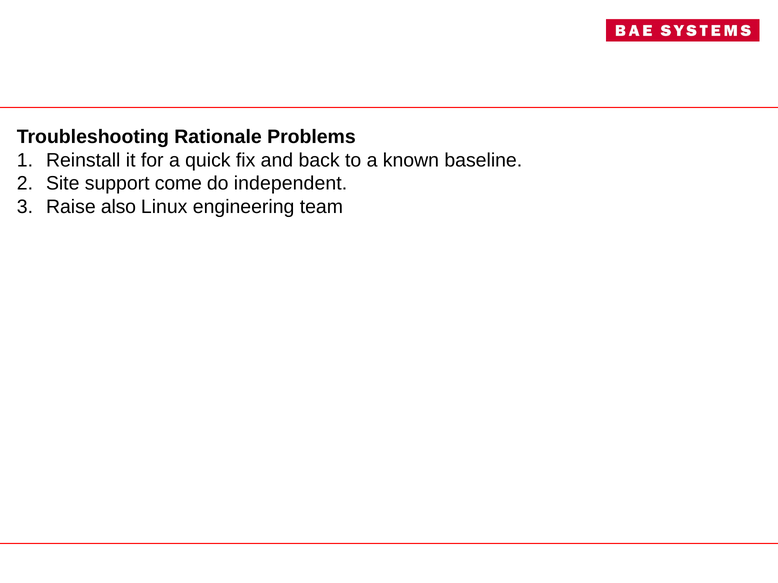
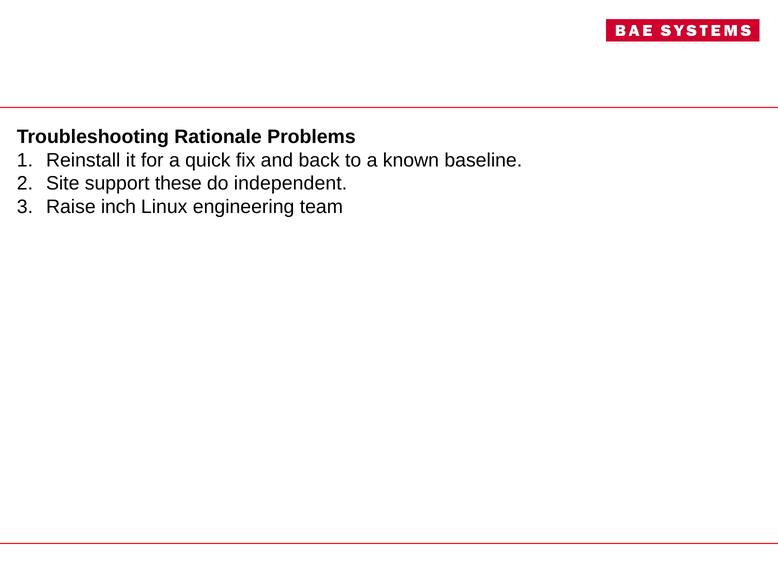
come: come -> these
also: also -> inch
